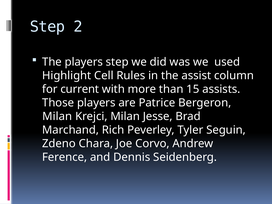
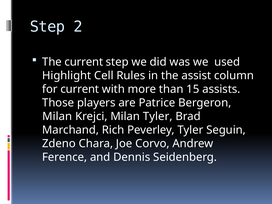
The players: players -> current
Milan Jesse: Jesse -> Tyler
